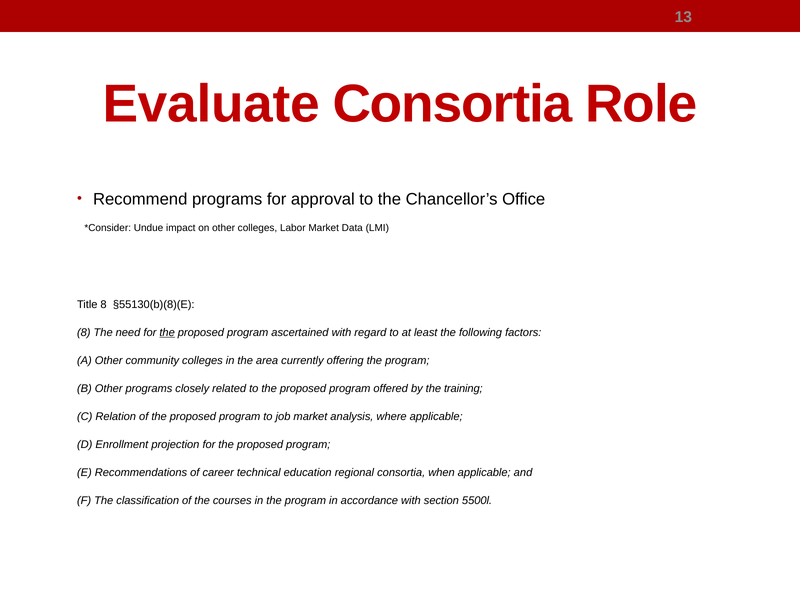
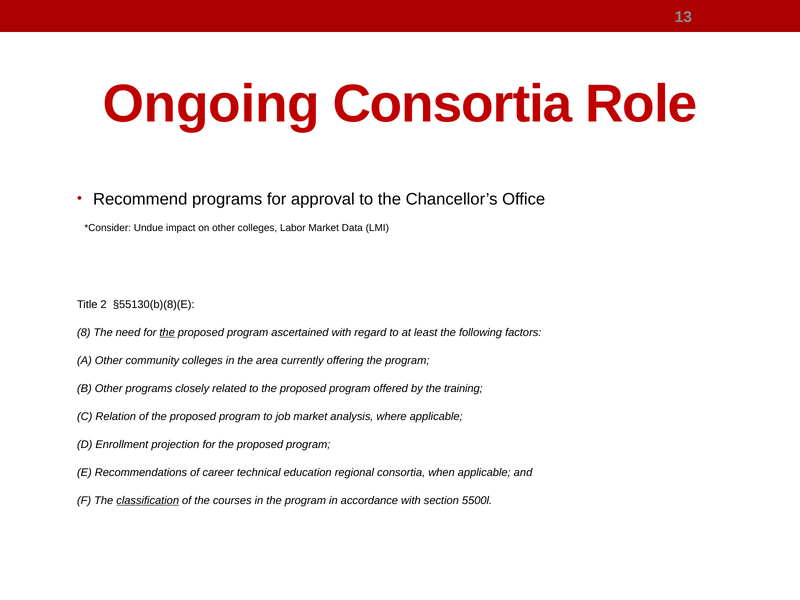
Evaluate: Evaluate -> Ongoing
Title 8: 8 -> 2
classification underline: none -> present
